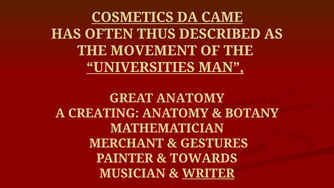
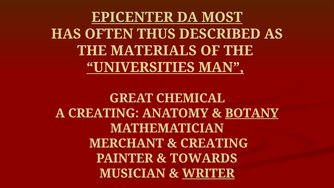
COSMETICS: COSMETICS -> EPICENTER
CAME: CAME -> MOST
MOVEMENT: MOVEMENT -> MATERIALS
GREAT ANATOMY: ANATOMY -> CHEMICAL
BOTANY underline: none -> present
GESTURES at (214, 143): GESTURES -> CREATING
